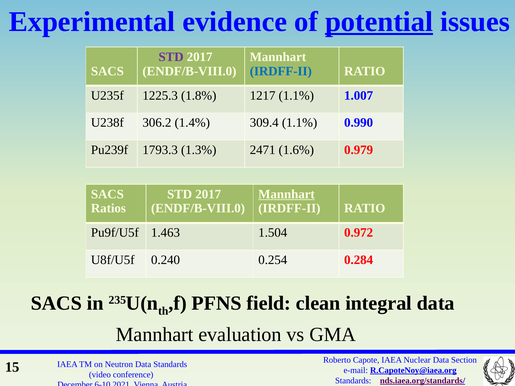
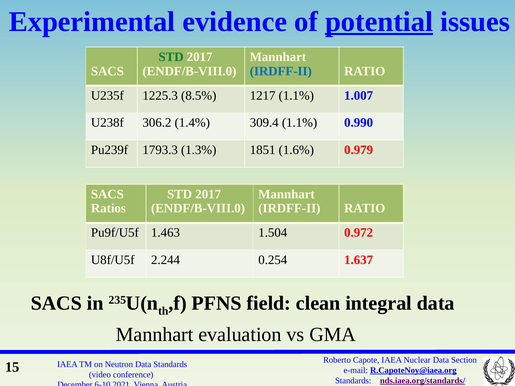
STD at (171, 57) colour: purple -> green
1.8%: 1.8% -> 8.5%
2471: 2471 -> 1851
Mannhart at (287, 194) underline: present -> none
0.240: 0.240 -> 2.244
0.284: 0.284 -> 1.637
